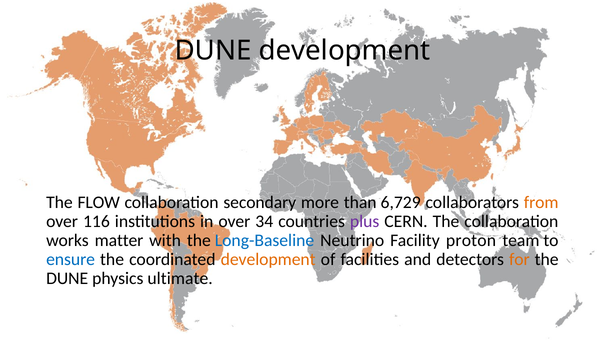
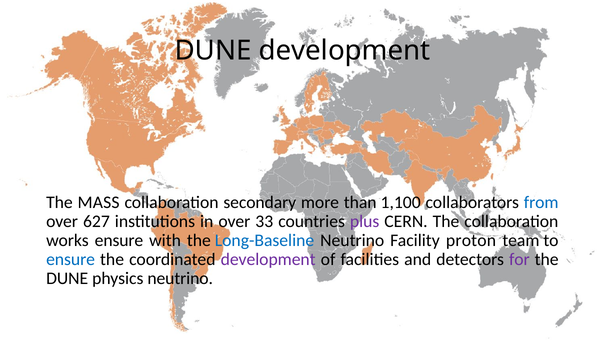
FLOW: FLOW -> MASS
6,729: 6,729 -> 1,100
from colour: orange -> blue
116: 116 -> 627
34: 34 -> 33
works matter: matter -> ensure
development at (268, 260) colour: orange -> purple
for colour: orange -> purple
physics ultimate: ultimate -> neutrino
